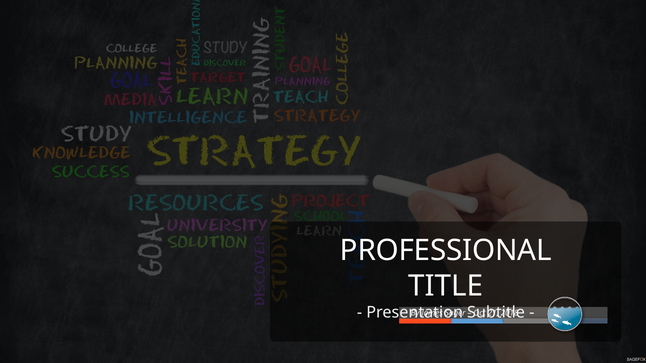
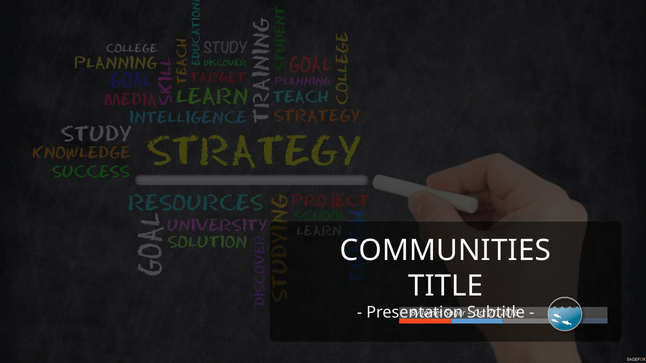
PROFESSIONAL: PROFESSIONAL -> COMMUNITIES
